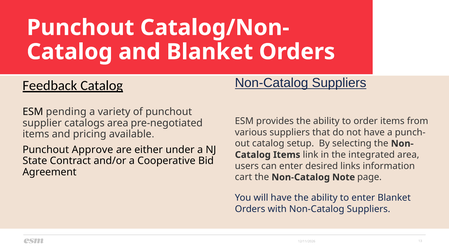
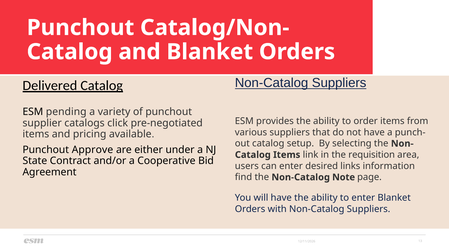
Feedback: Feedback -> Delivered
catalogs area: area -> click
integrated: integrated -> requisition
cart: cart -> find
